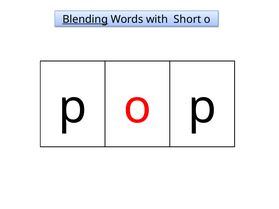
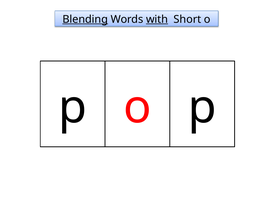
with underline: none -> present
